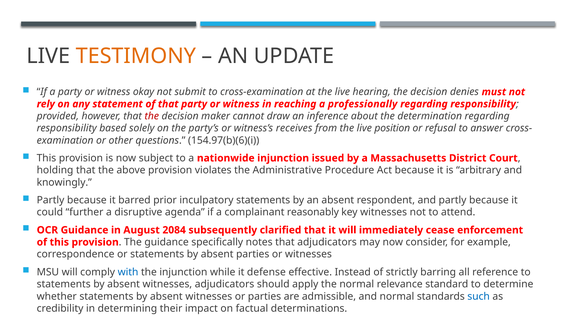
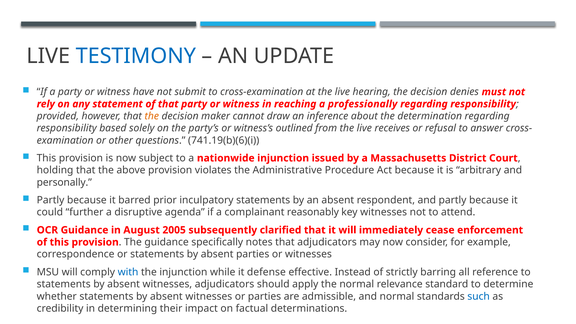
TESTIMONY colour: orange -> blue
okay: okay -> have
the at (152, 116) colour: red -> orange
receives: receives -> outlined
position: position -> receives
154.97(b)(6)(i: 154.97(b)(6)(i -> 741.19(b)(6)(i
knowingly: knowingly -> personally
2084: 2084 -> 2005
